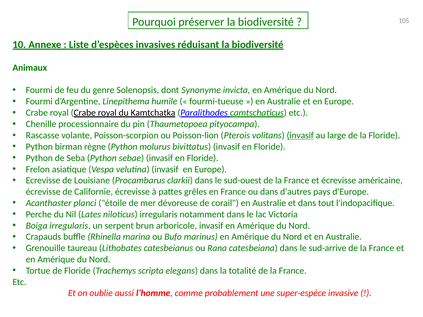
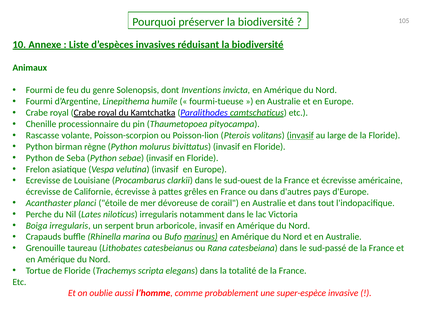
Synonyme: Synonyme -> Inventions
marinus underline: none -> present
sud-arrive: sud-arrive -> sud-passé
